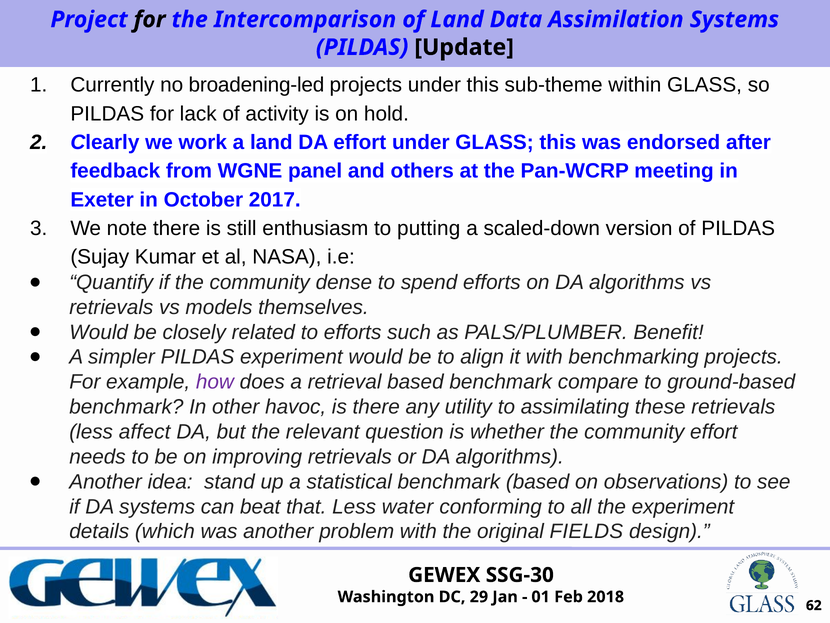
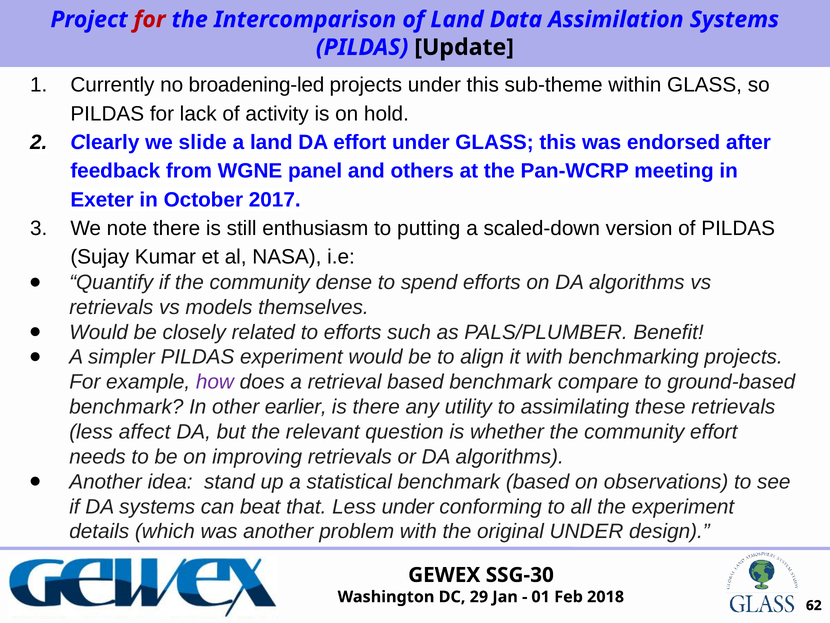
for at (150, 20) colour: black -> red
work: work -> slide
havoc: havoc -> earlier
Less water: water -> under
original FIELDS: FIELDS -> UNDER
